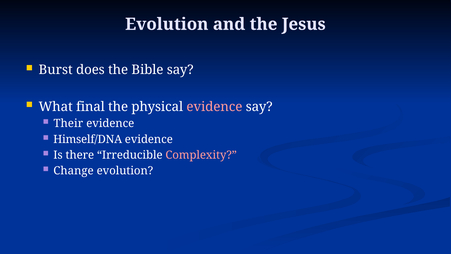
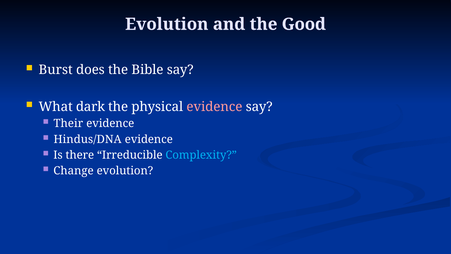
Jesus: Jesus -> Good
final: final -> dark
Himself/DNA: Himself/DNA -> Hindus/DNA
Complexity colour: pink -> light blue
